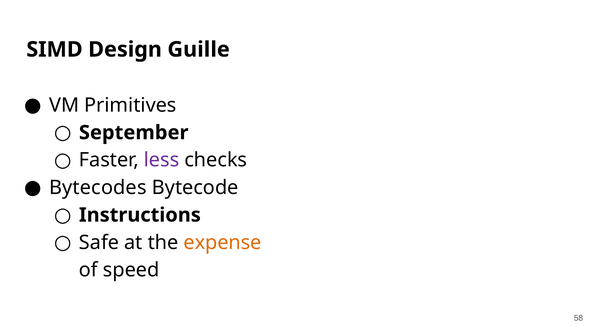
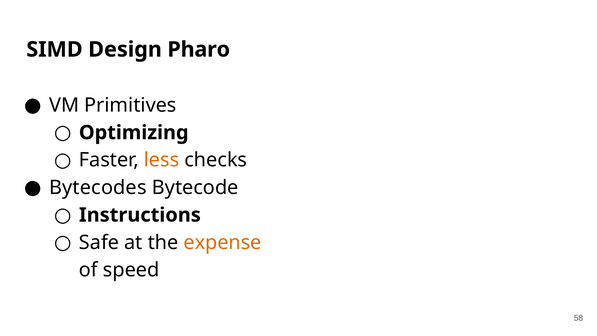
Guille: Guille -> Pharo
September: September -> Optimizing
less colour: purple -> orange
